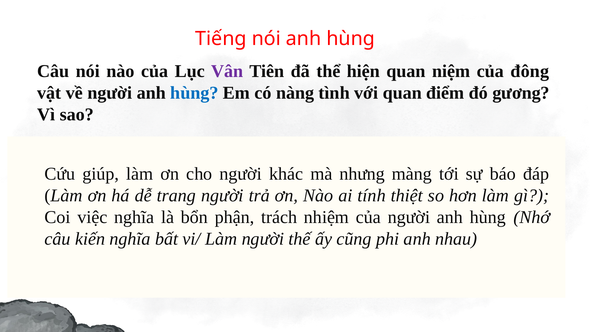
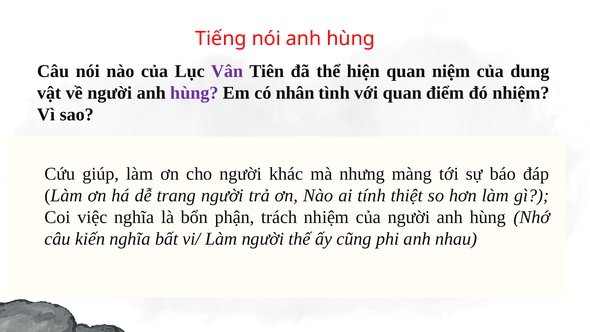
đông: đông -> dung
hùng at (194, 93) colour: blue -> purple
nàng: nàng -> nhân
đó gương: gương -> nhiệm
